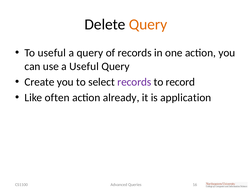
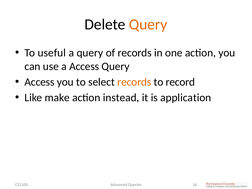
a Useful: Useful -> Access
Create at (39, 82): Create -> Access
records at (134, 82) colour: purple -> orange
often: often -> make
already: already -> instead
